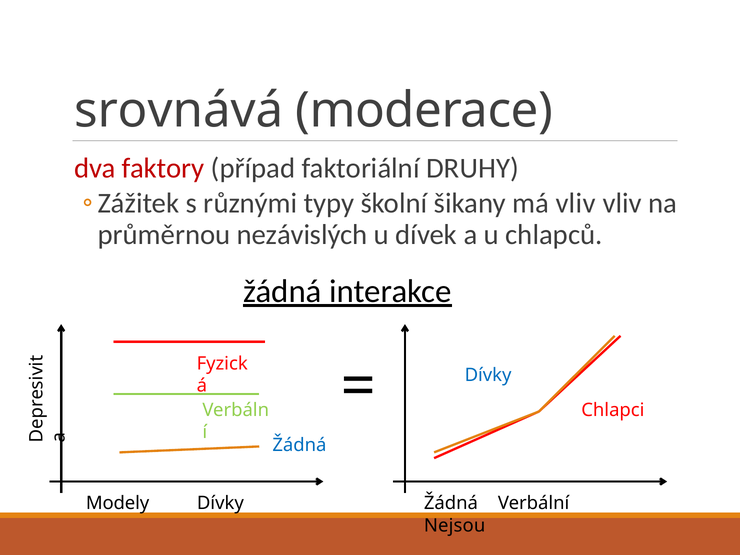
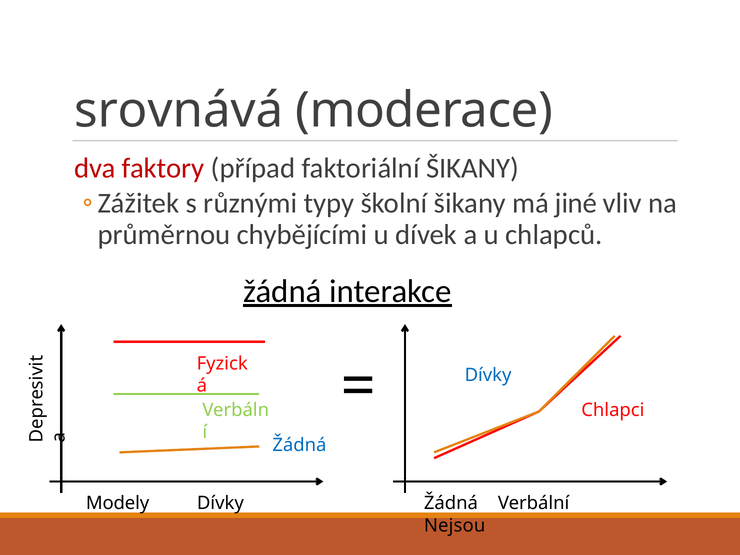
faktoriální DRUHY: DRUHY -> ŠIKANY
má vliv: vliv -> jiné
nezávislých: nezávislých -> chybějícími
